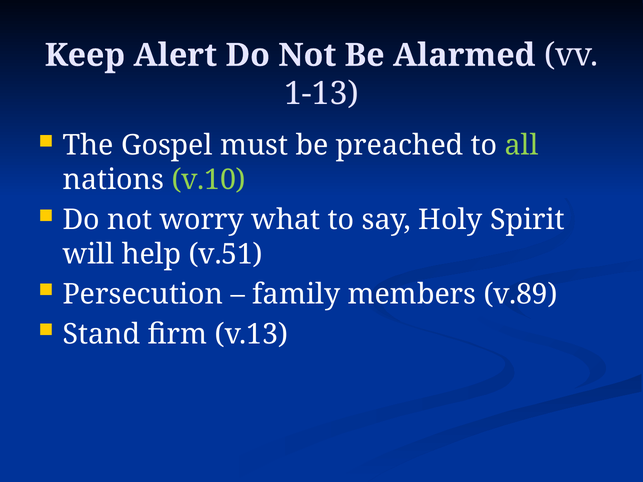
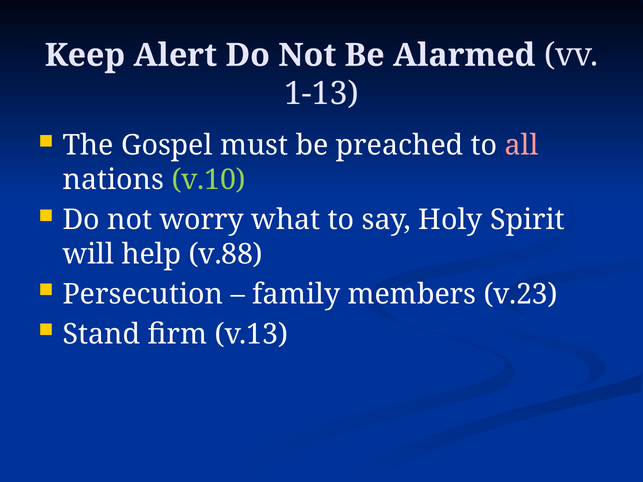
all colour: light green -> pink
v.51: v.51 -> v.88
v.89: v.89 -> v.23
